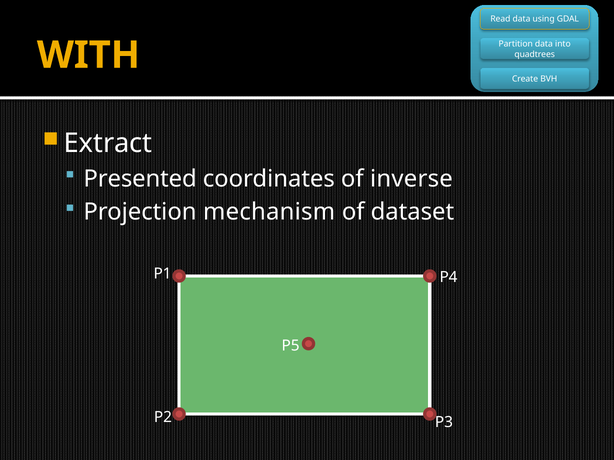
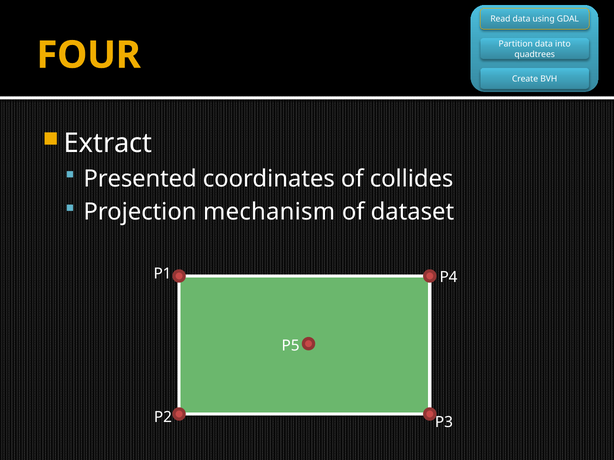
WITH: WITH -> FOUR
inverse: inverse -> collides
